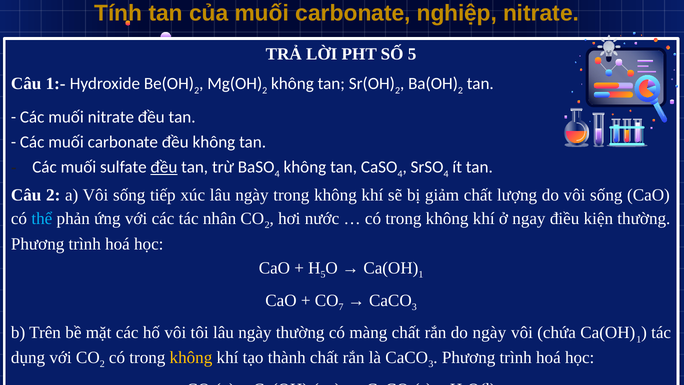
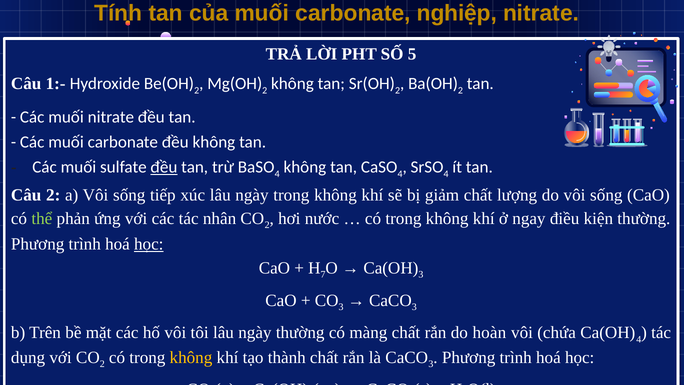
thể colour: light blue -> light green
học at (149, 244) underline: none -> present
5 at (323, 275): 5 -> 7
1 at (421, 275): 1 -> 3
7 at (341, 307): 7 -> 3
do ngày: ngày -> hoàn
1 at (639, 339): 1 -> 4
